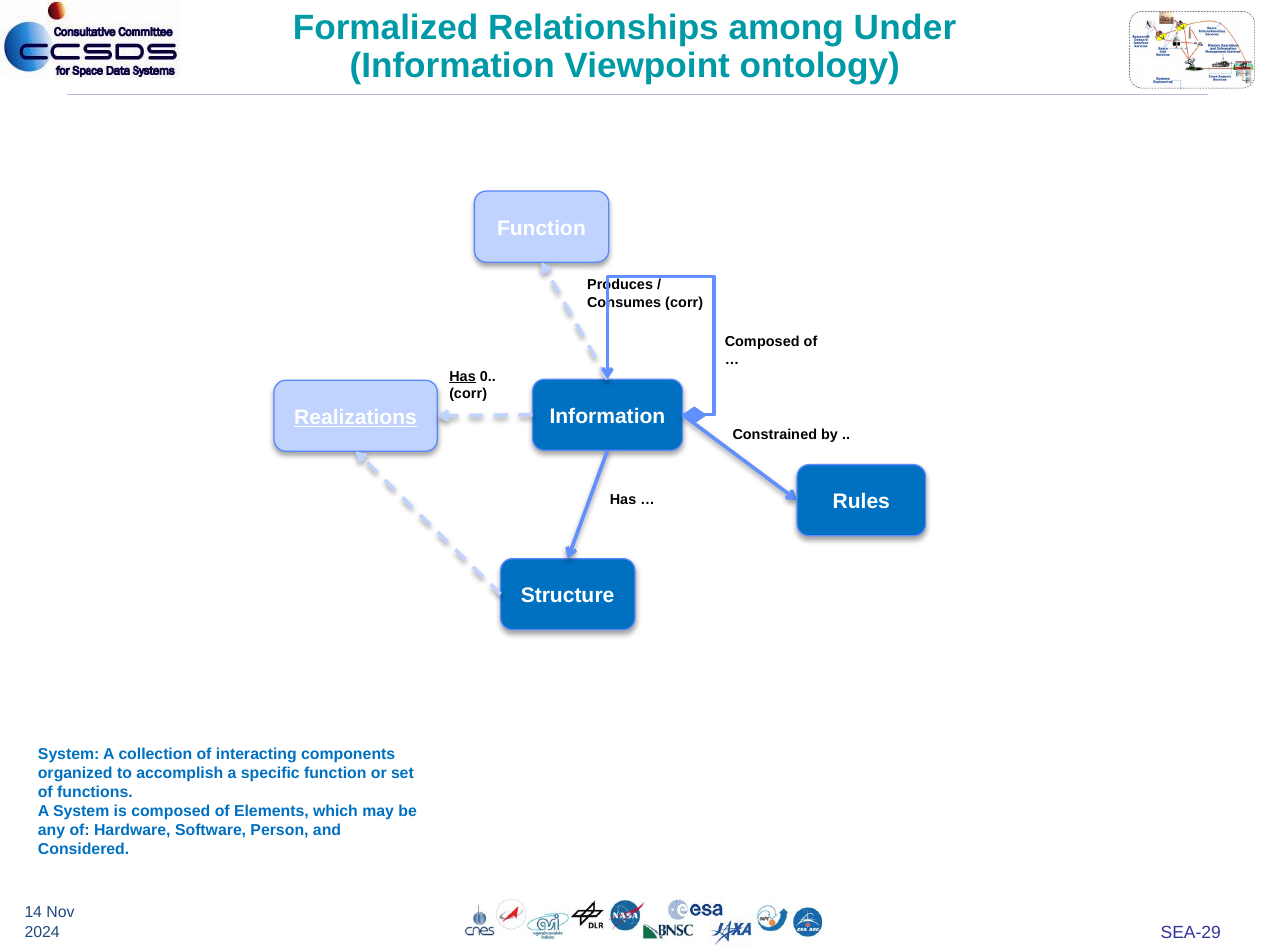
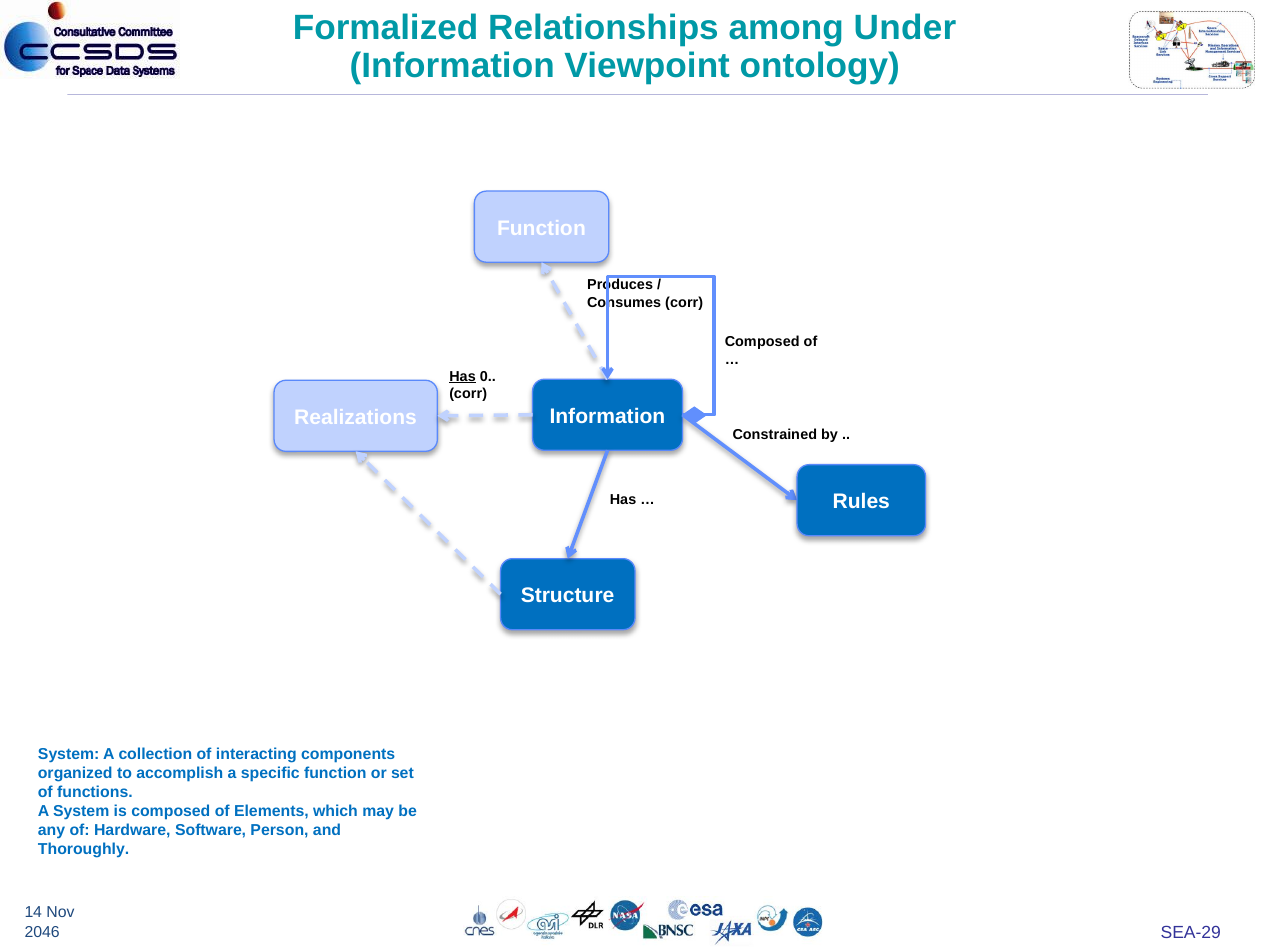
Realizations underline: present -> none
Considered: Considered -> Thoroughly
2024: 2024 -> 2046
